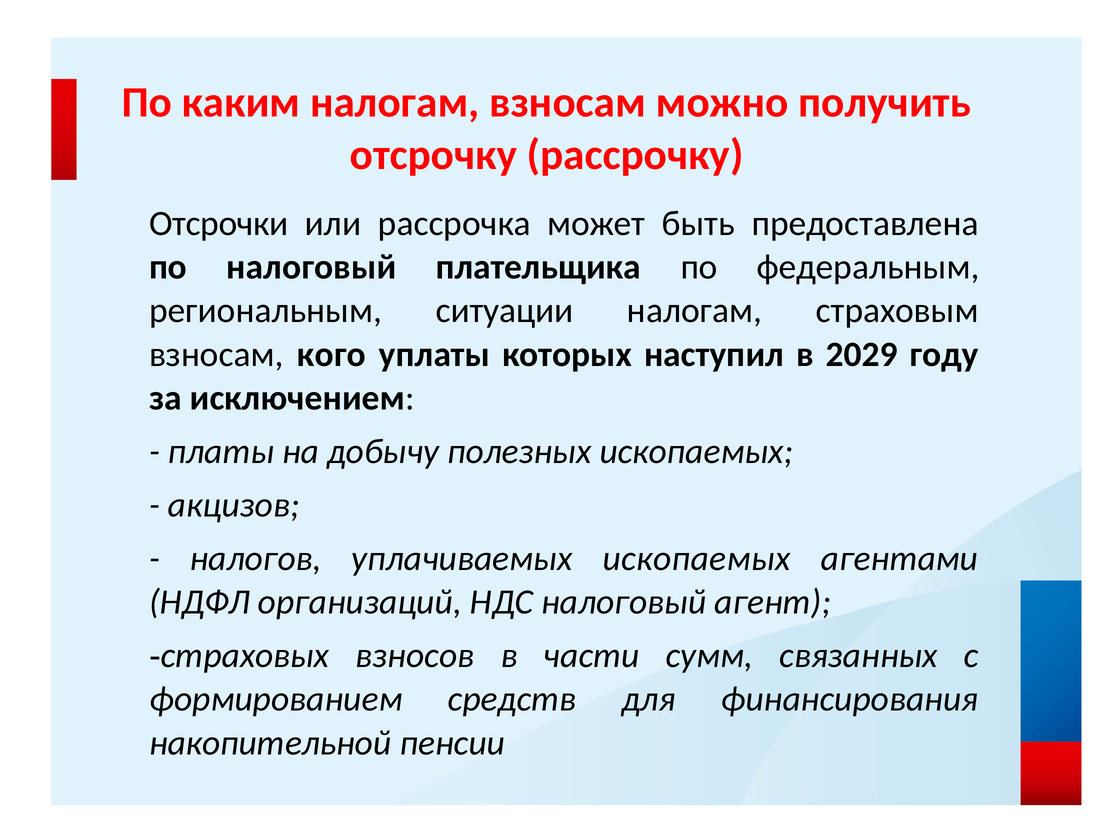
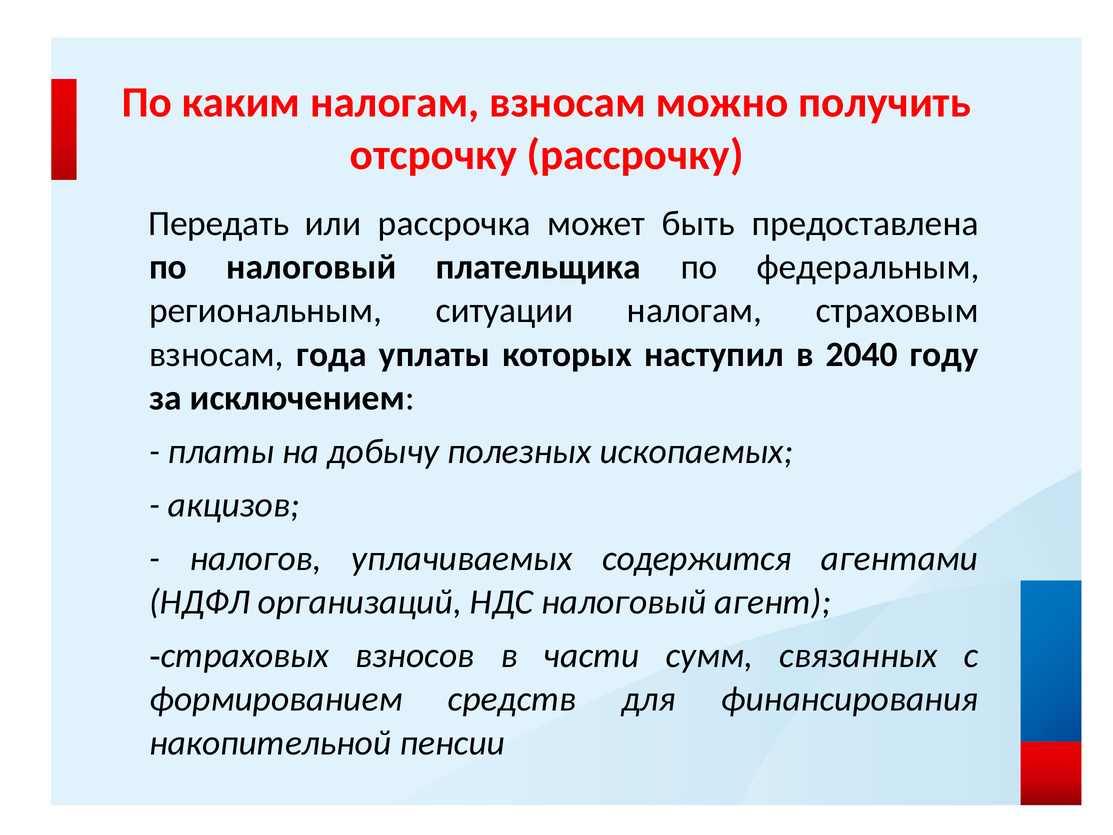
Отсрочки: Отсрочки -> Передать
кого: кого -> года
2029: 2029 -> 2040
уплачиваемых ископаемых: ископаемых -> содержится
